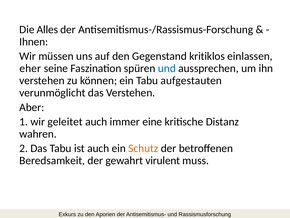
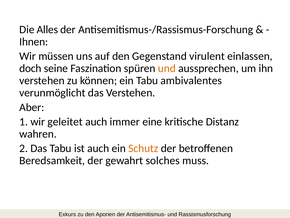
kritiklos: kritiklos -> virulent
eher: eher -> doch
und at (167, 68) colour: blue -> orange
aufgestauten: aufgestauten -> ambivalentes
virulent: virulent -> solches
